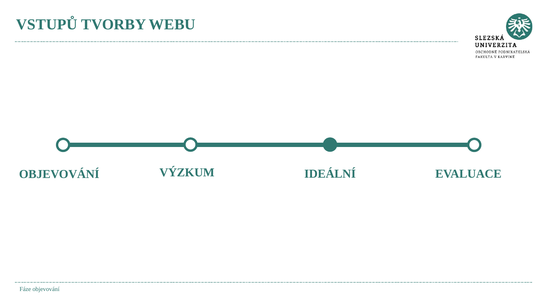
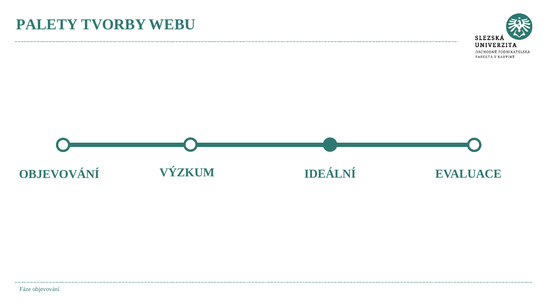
VSTUPŮ: VSTUPŮ -> PALETY
